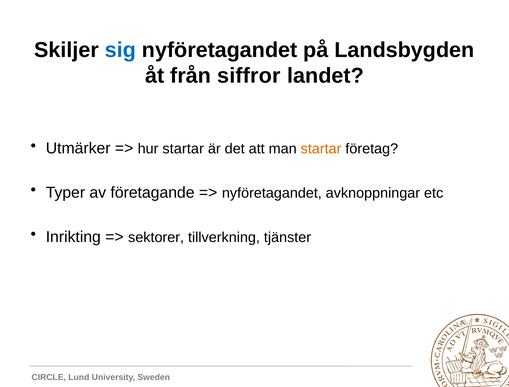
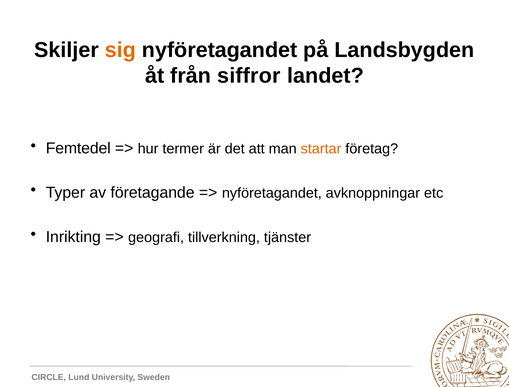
sig colour: blue -> orange
Utmärker: Utmärker -> Femtedel
hur startar: startar -> termer
sektorer: sektorer -> geografi
